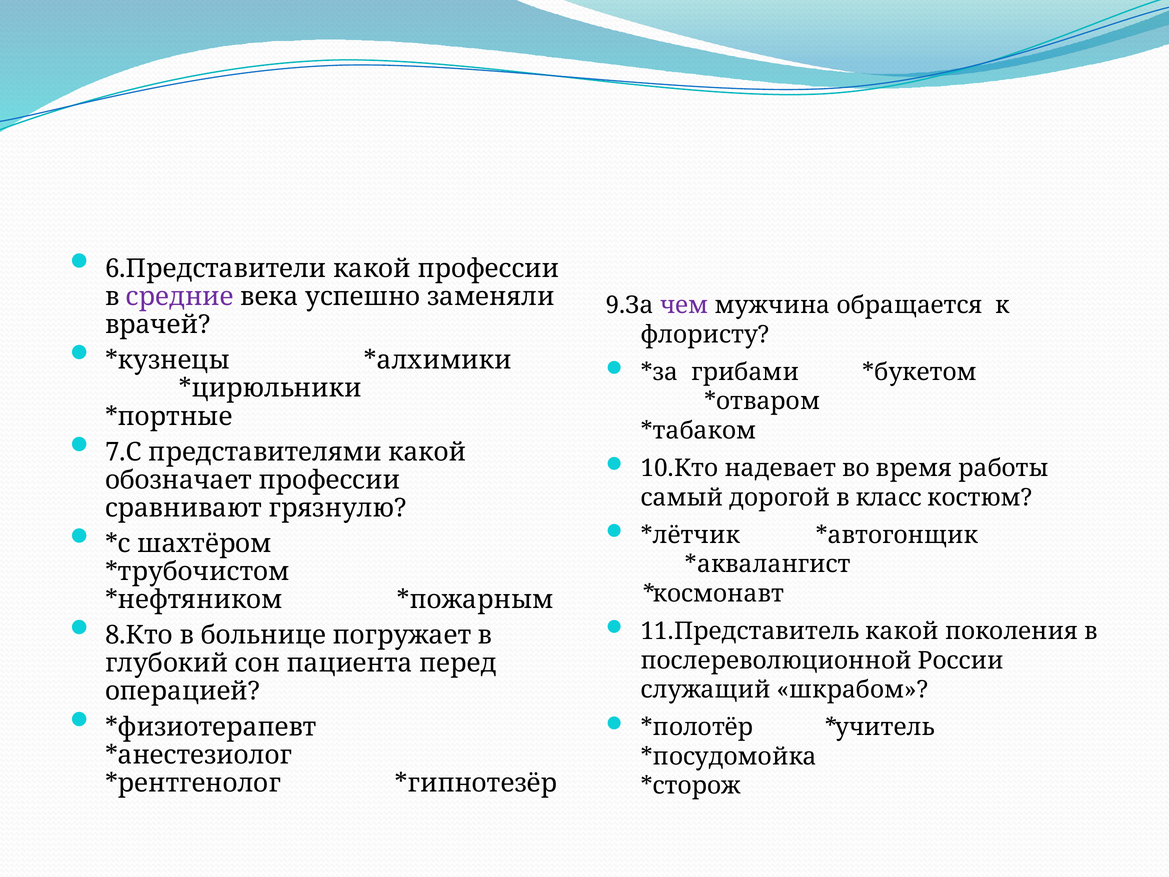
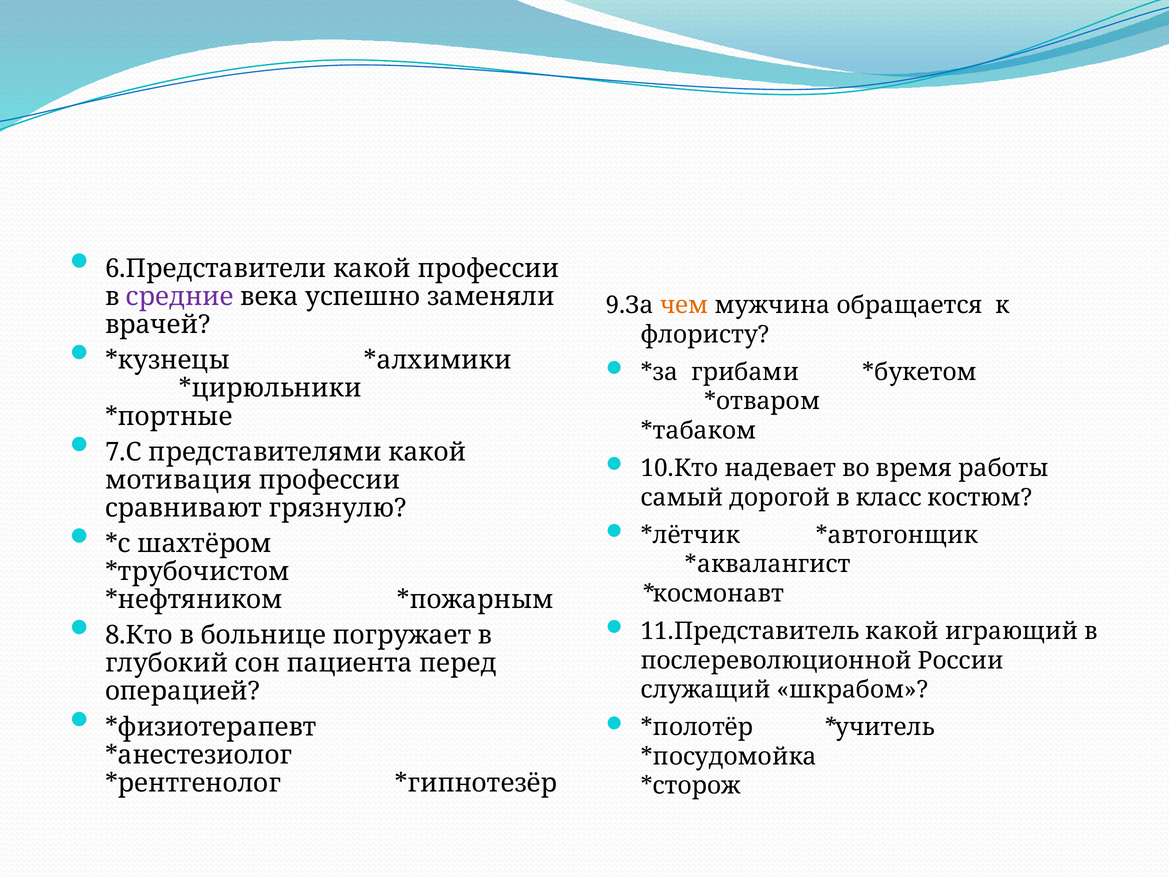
чем colour: purple -> orange
обозначает: обозначает -> мотивация
поколения: поколения -> играющий
